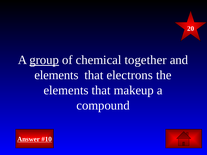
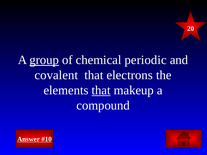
together: together -> periodic
elements at (56, 75): elements -> covalent
that at (101, 90) underline: none -> present
